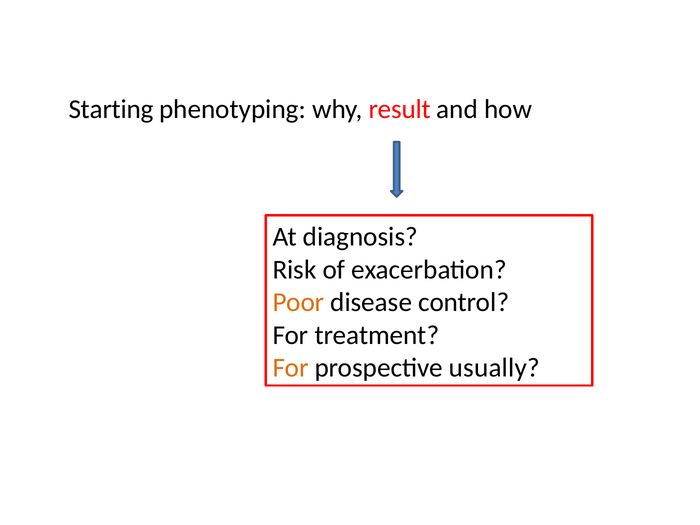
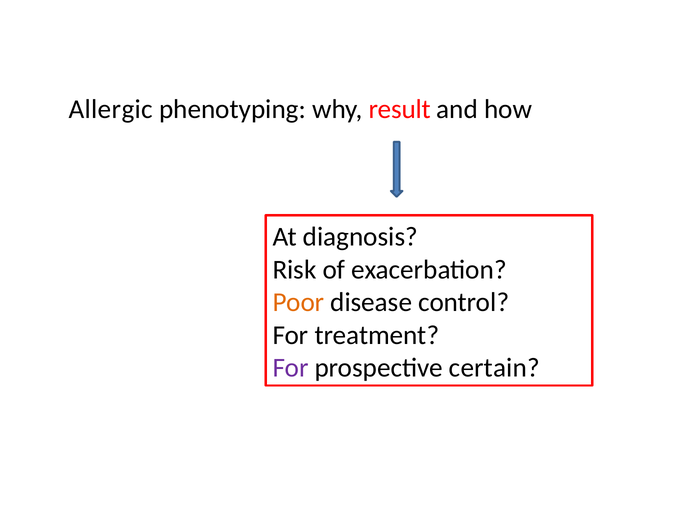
Starting: Starting -> Allergic
For at (291, 368) colour: orange -> purple
usually: usually -> certain
